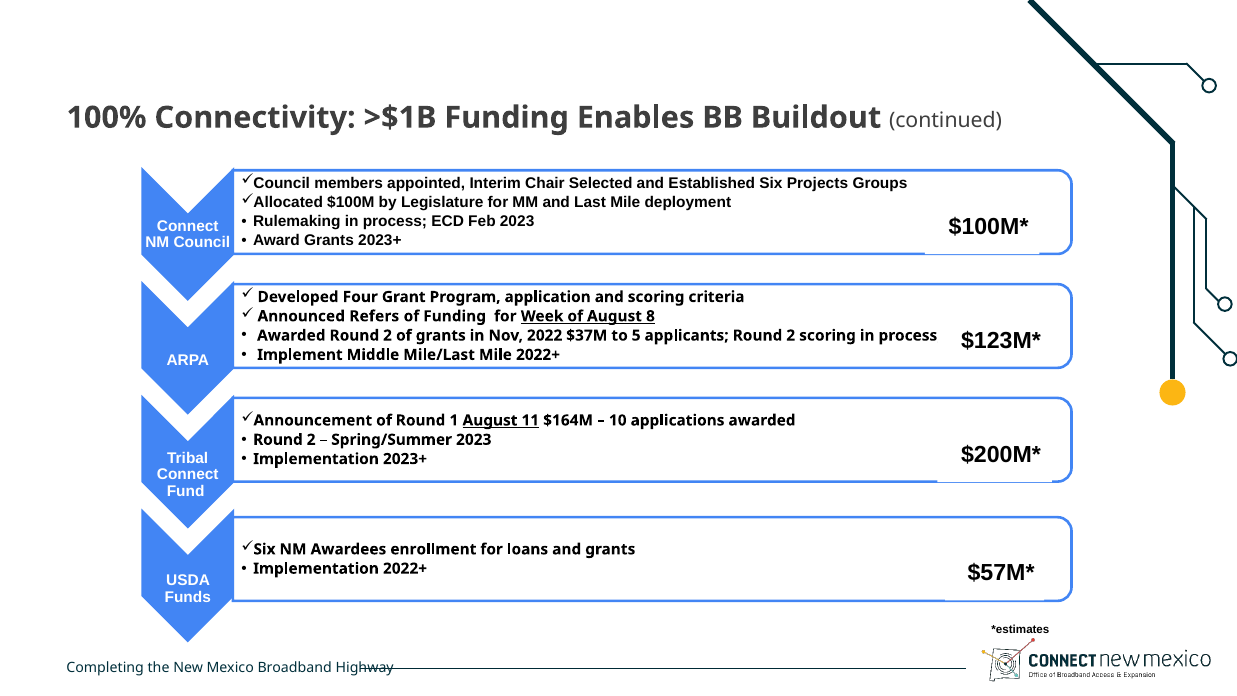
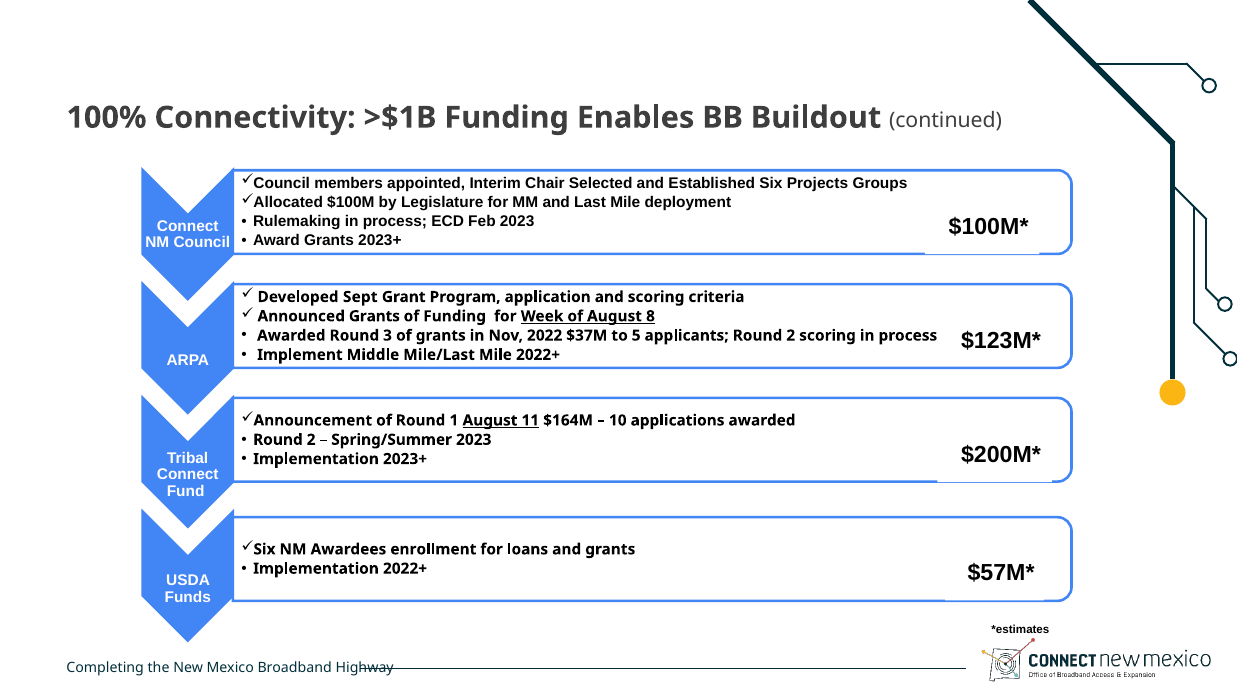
Four: Four -> Sept
Announced Refers: Refers -> Grants
Awarded Round 2: 2 -> 3
